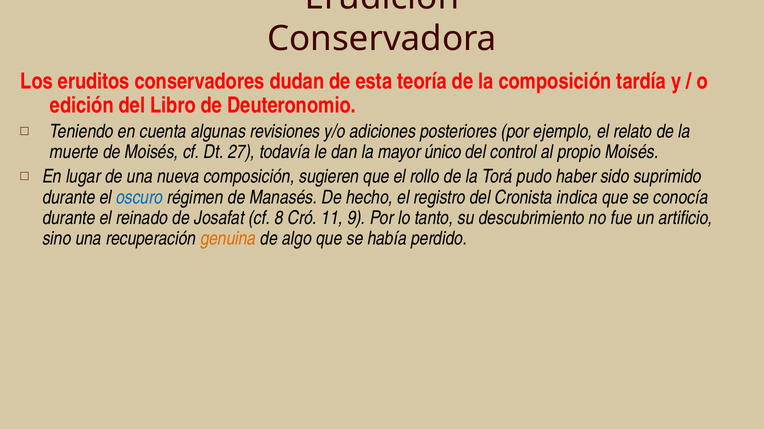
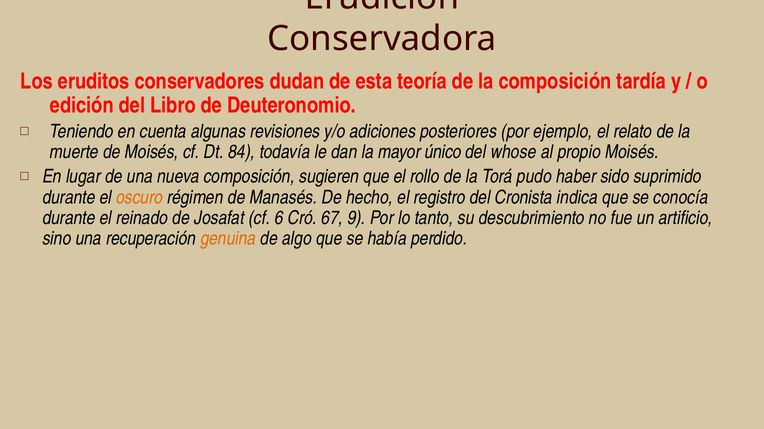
27: 27 -> 84
control: control -> whose
oscuro colour: blue -> orange
8: 8 -> 6
11: 11 -> 67
